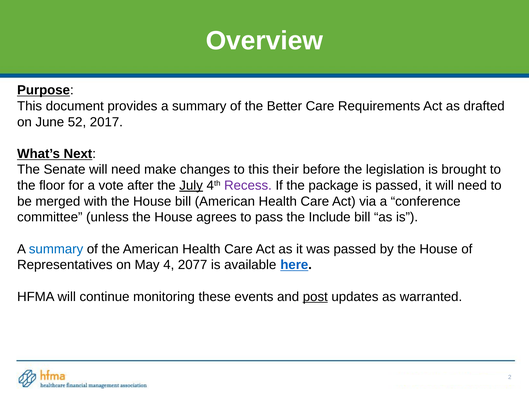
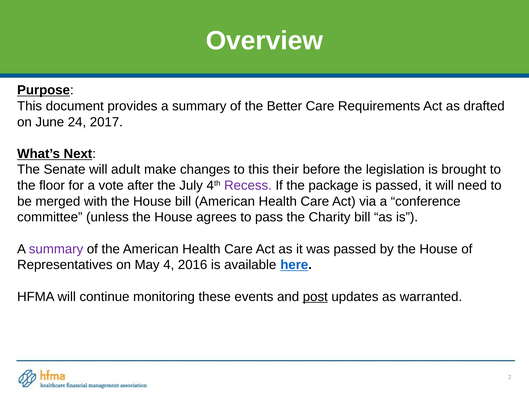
52: 52 -> 24
Senate will need: need -> adult
July underline: present -> none
Include: Include -> Charity
summary at (56, 249) colour: blue -> purple
2077: 2077 -> 2016
